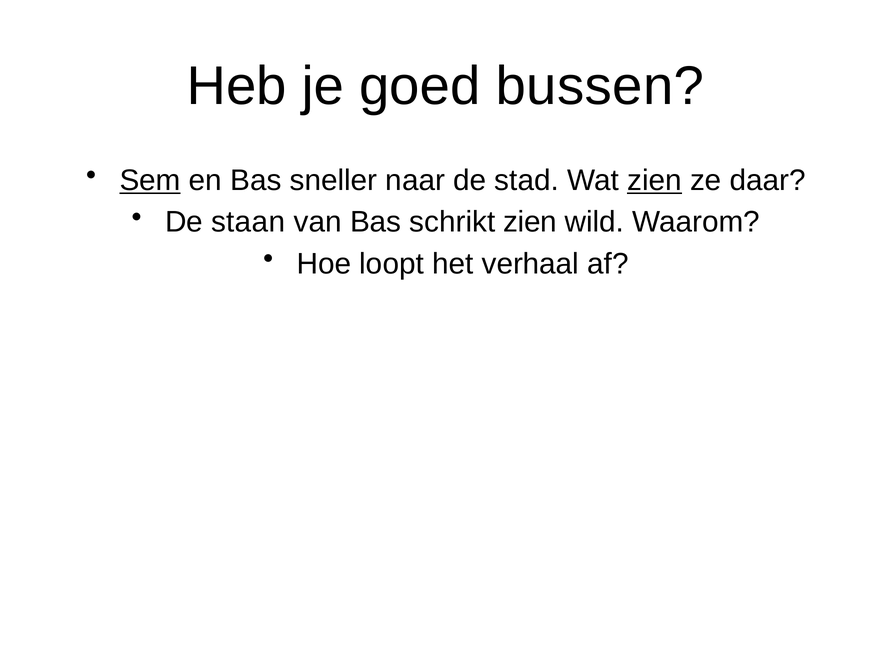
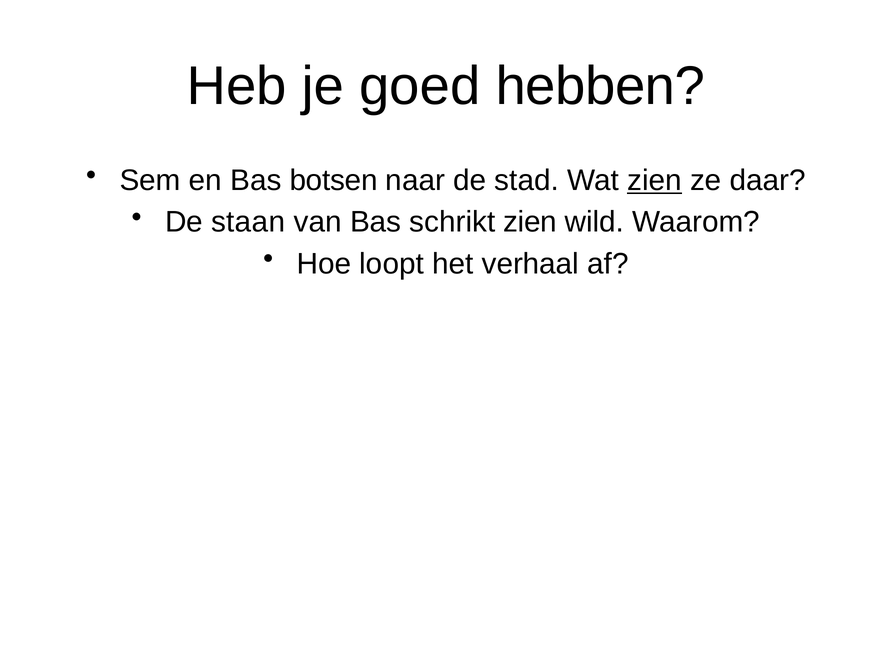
bussen: bussen -> hebben
Sem underline: present -> none
sneller: sneller -> botsen
